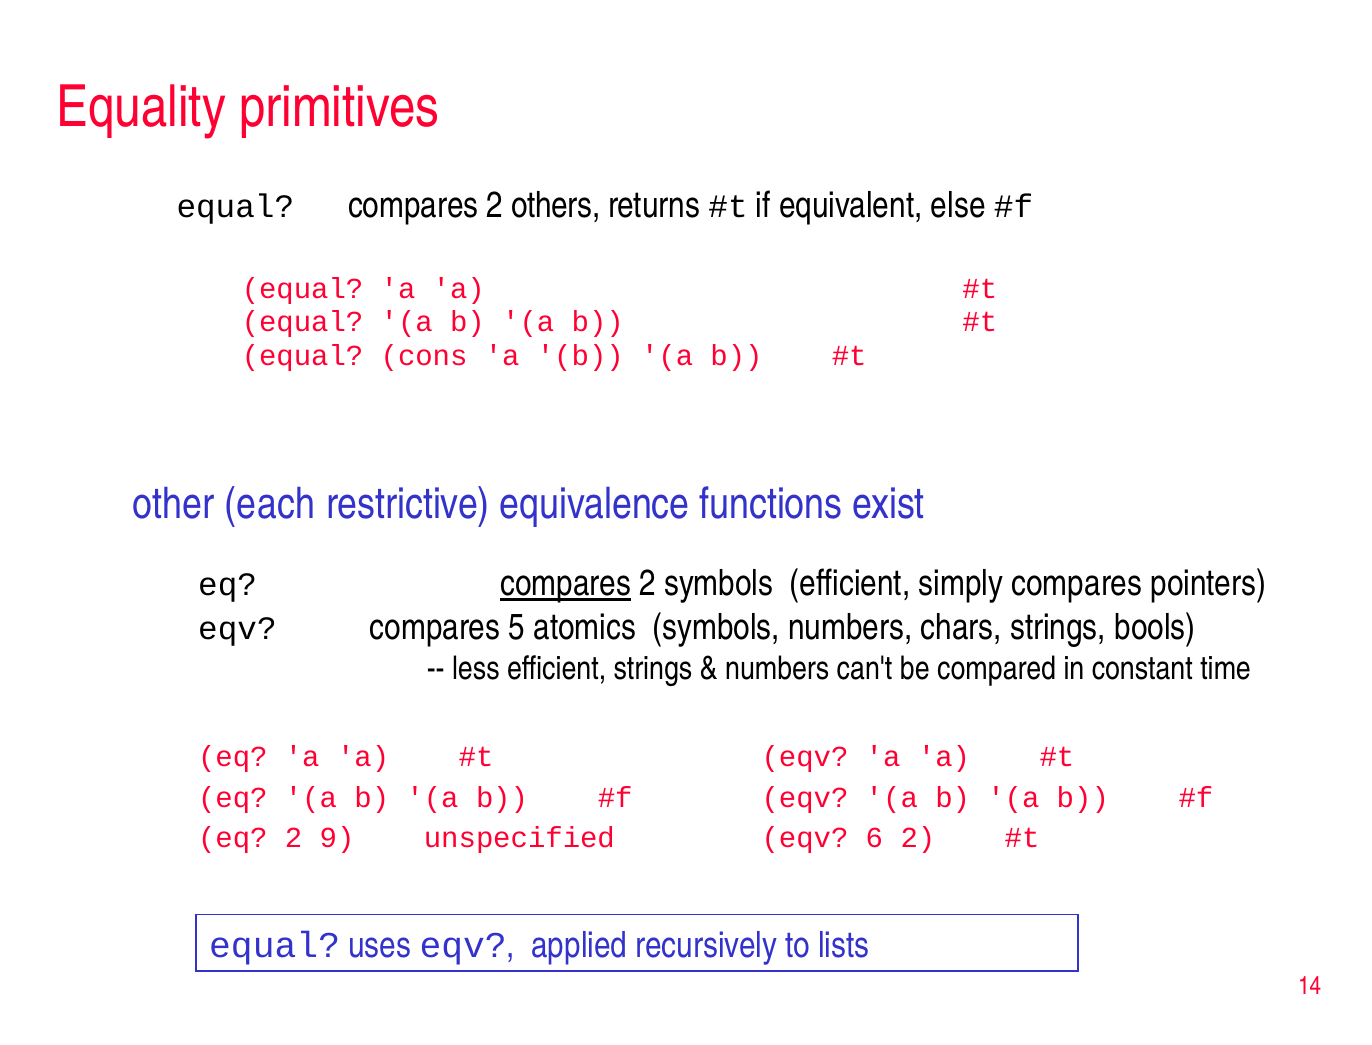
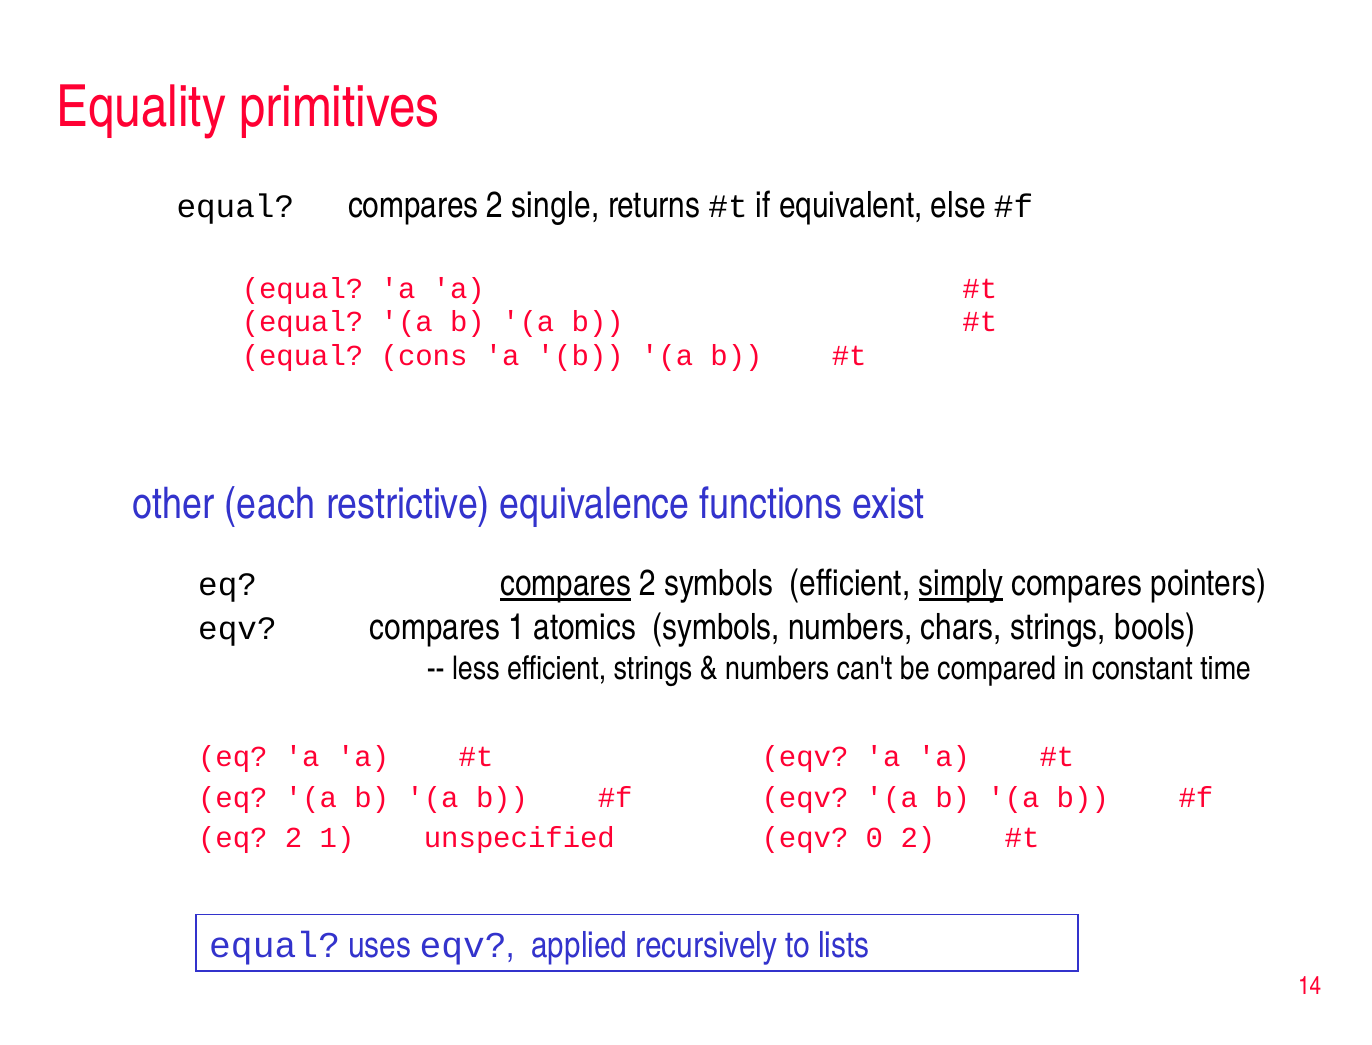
others: others -> single
simply underline: none -> present
compares 5: 5 -> 1
2 9: 9 -> 1
6: 6 -> 0
